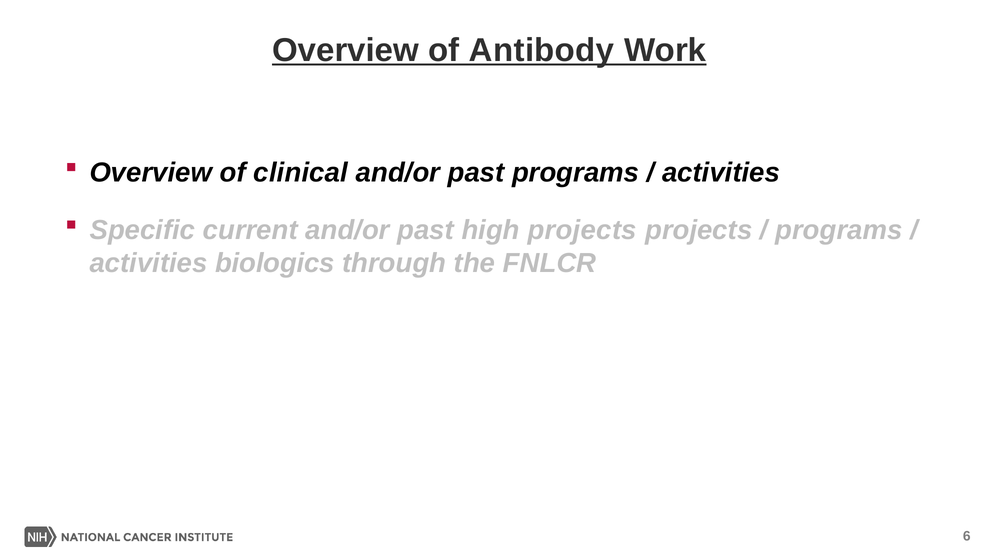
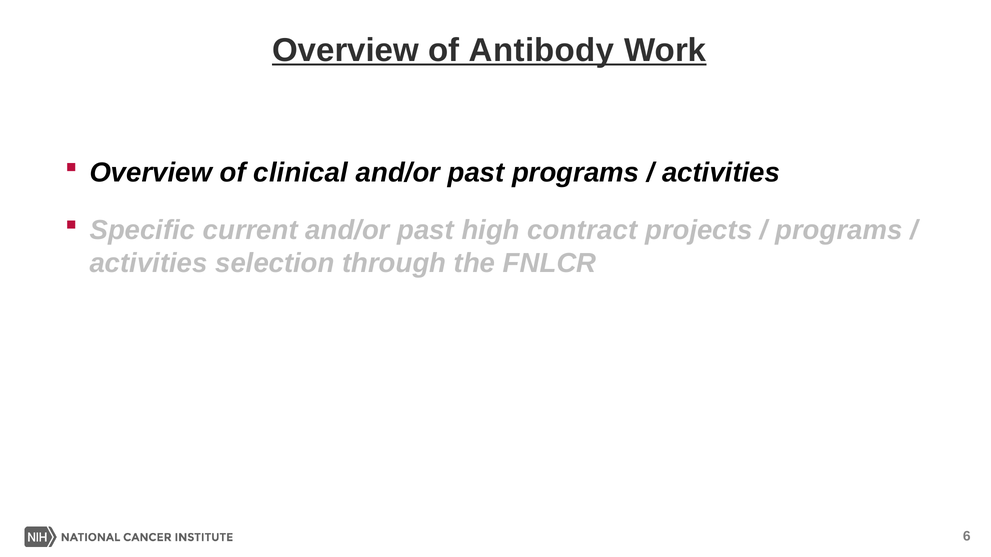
high projects: projects -> contract
biologics: biologics -> selection
